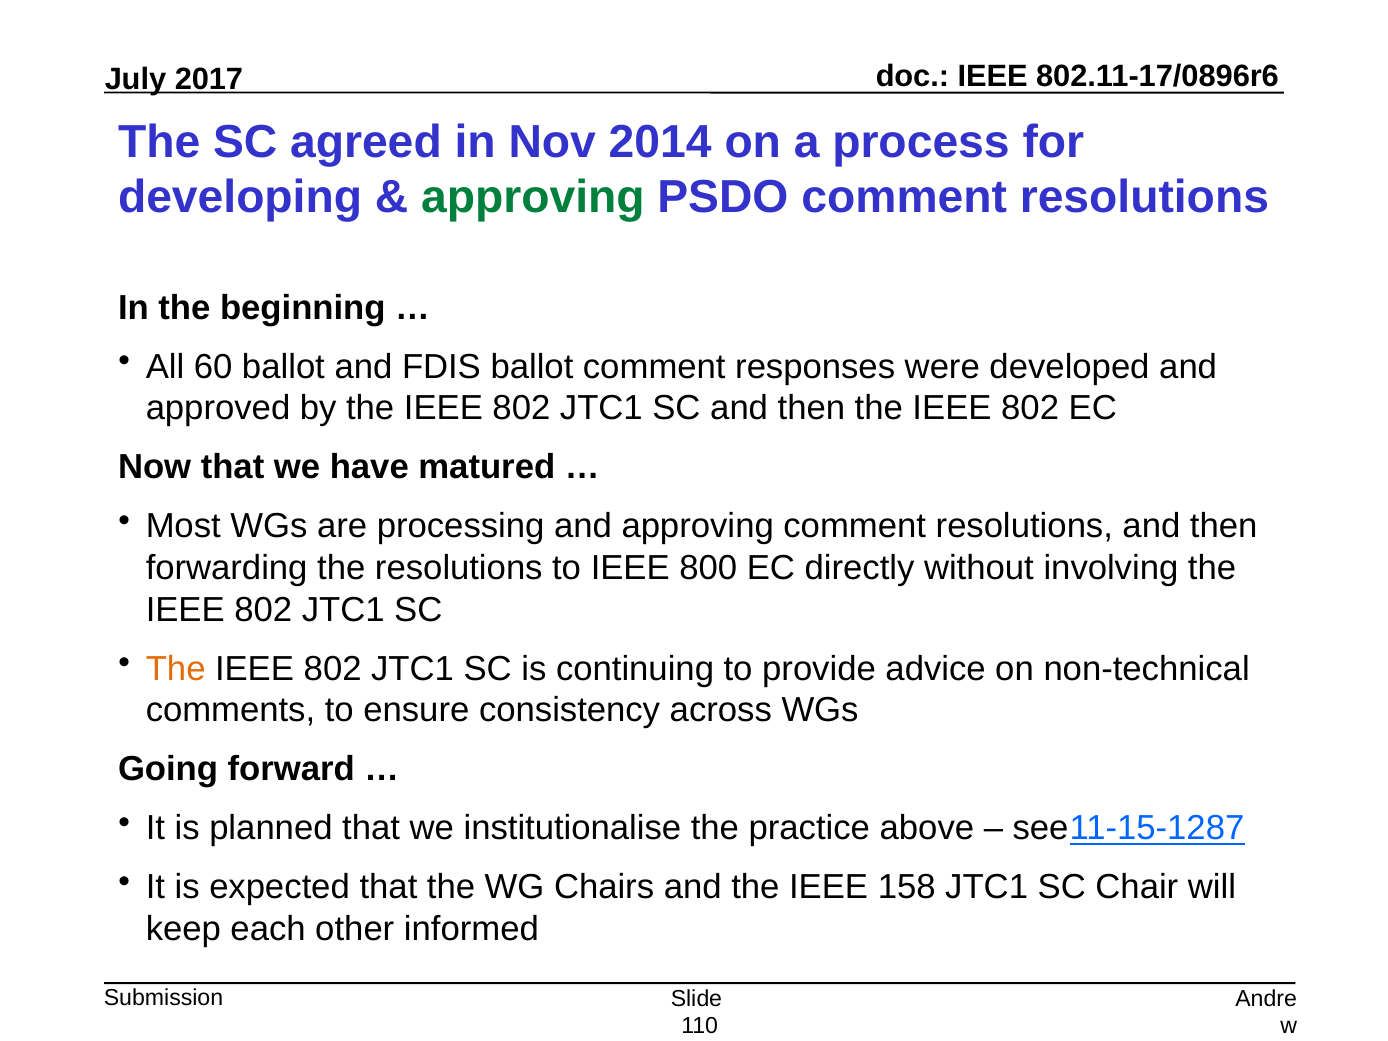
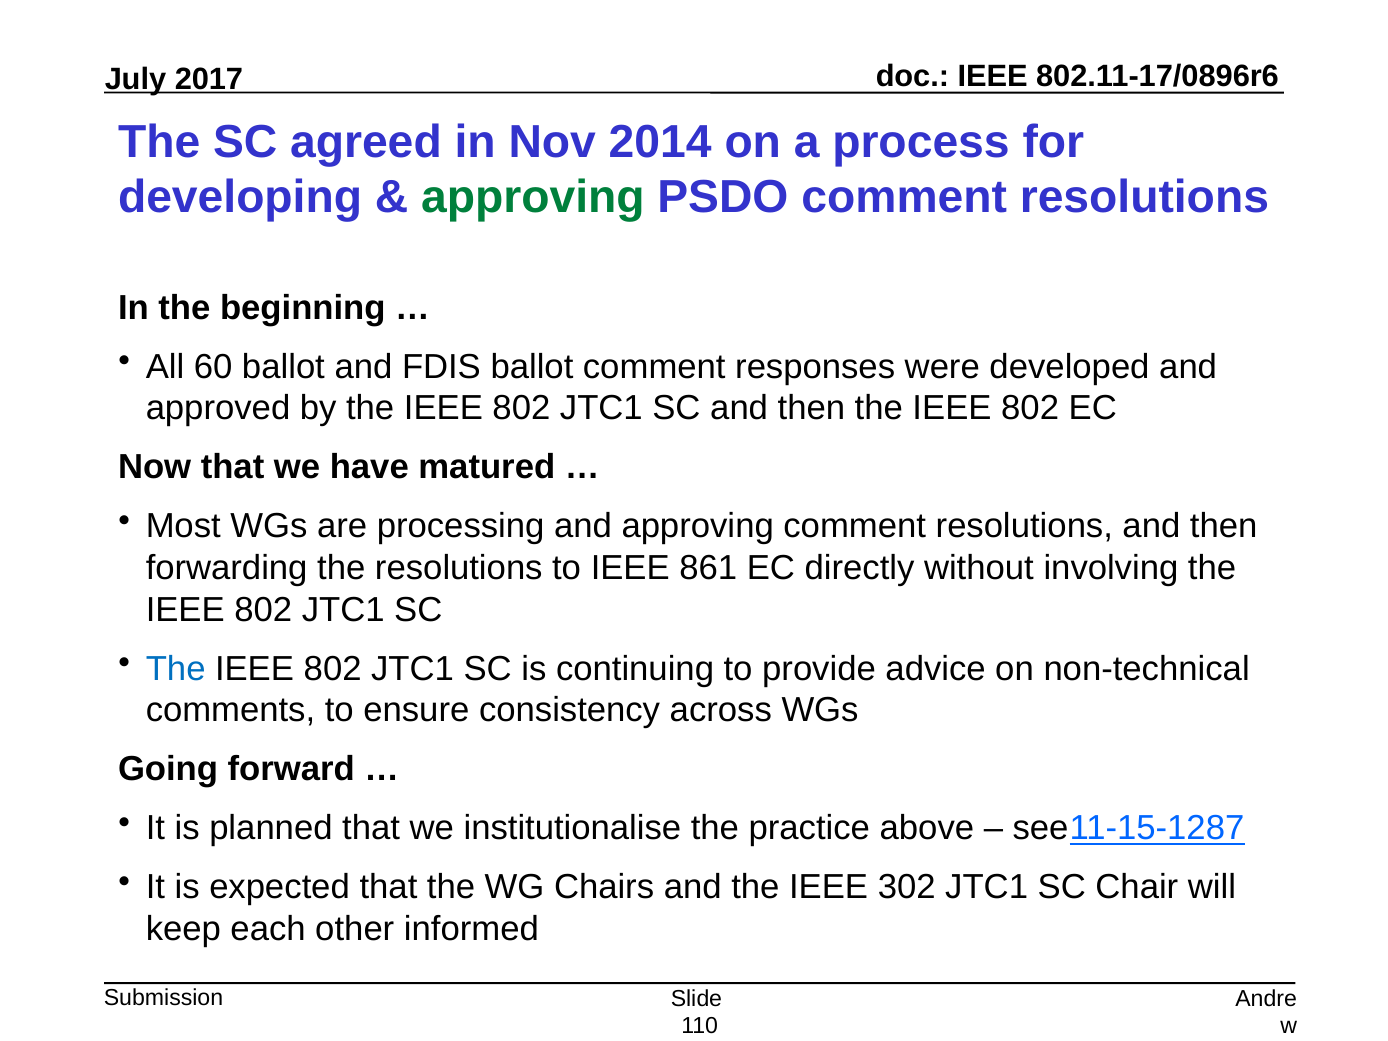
800: 800 -> 861
The at (176, 669) colour: orange -> blue
158: 158 -> 302
